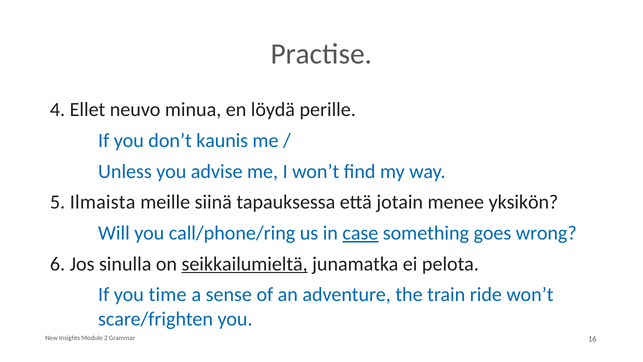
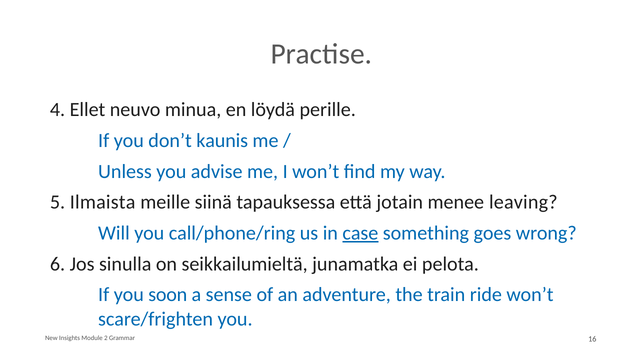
yksikön: yksikön -> leaving
seikkailumieltä underline: present -> none
time: time -> soon
